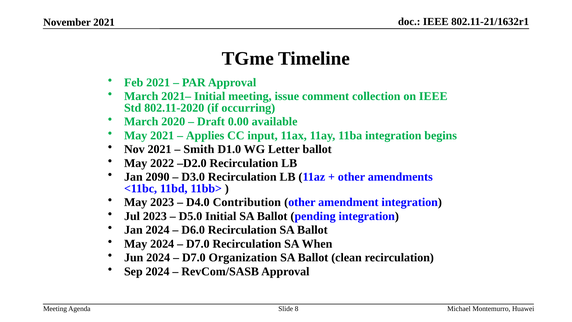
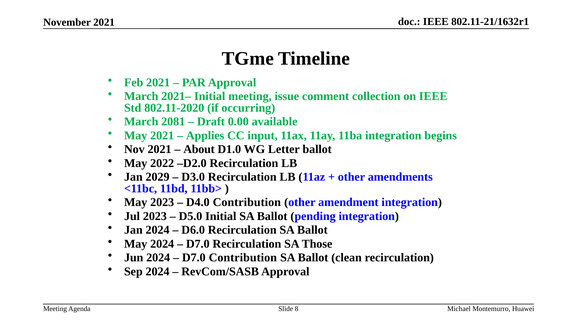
2020: 2020 -> 2081
Smith: Smith -> About
2090: 2090 -> 2029
When: When -> Those
D7.0 Organization: Organization -> Contribution
